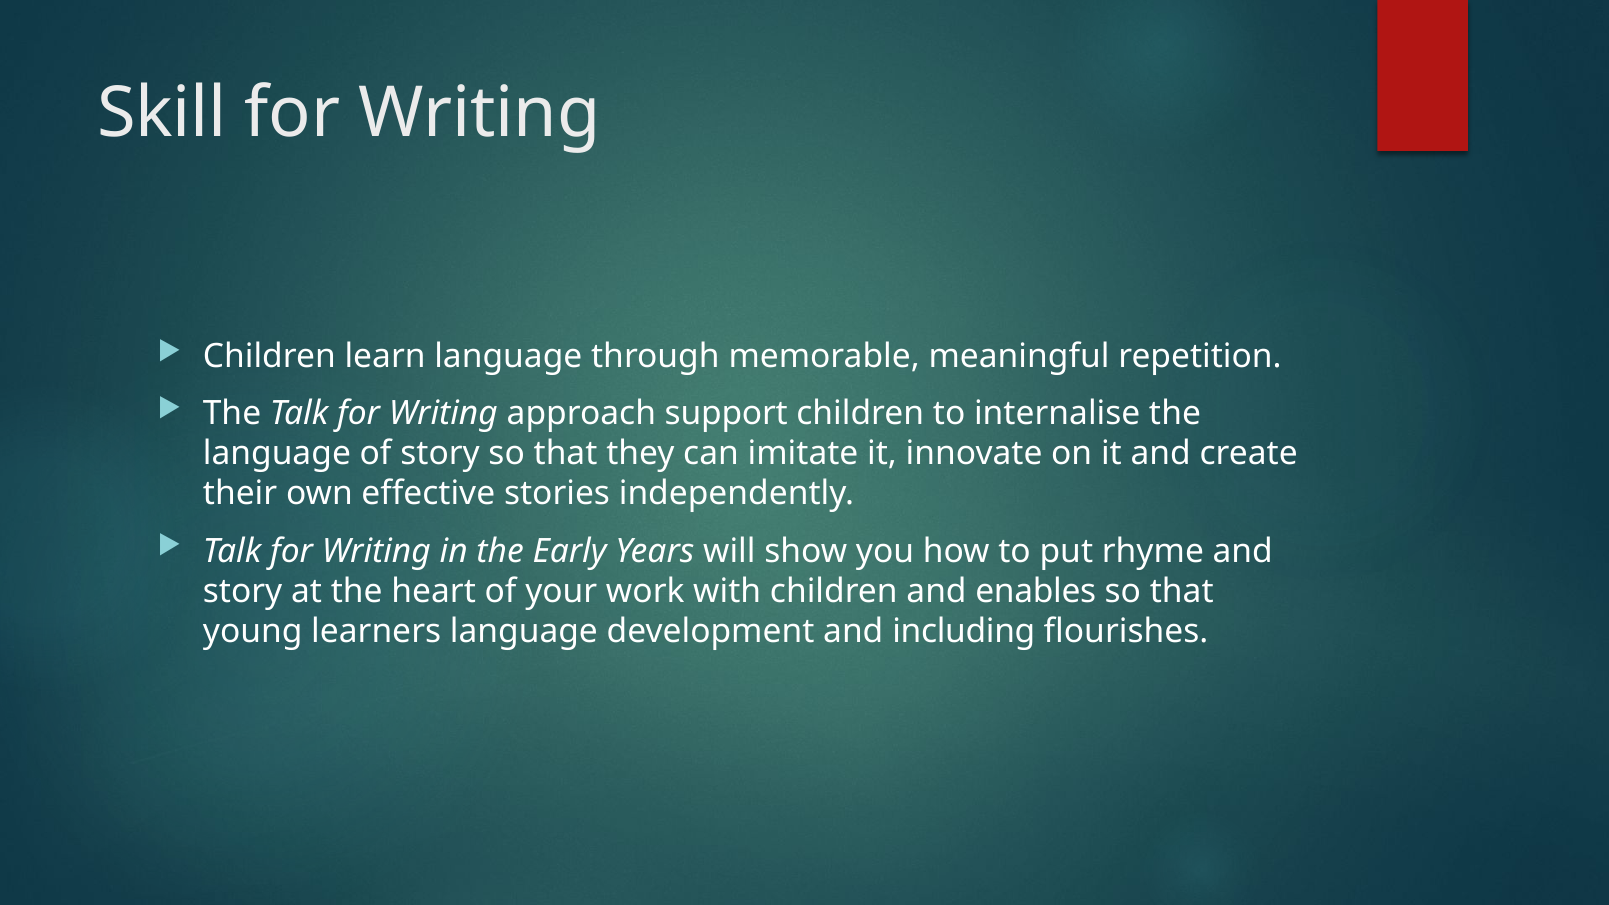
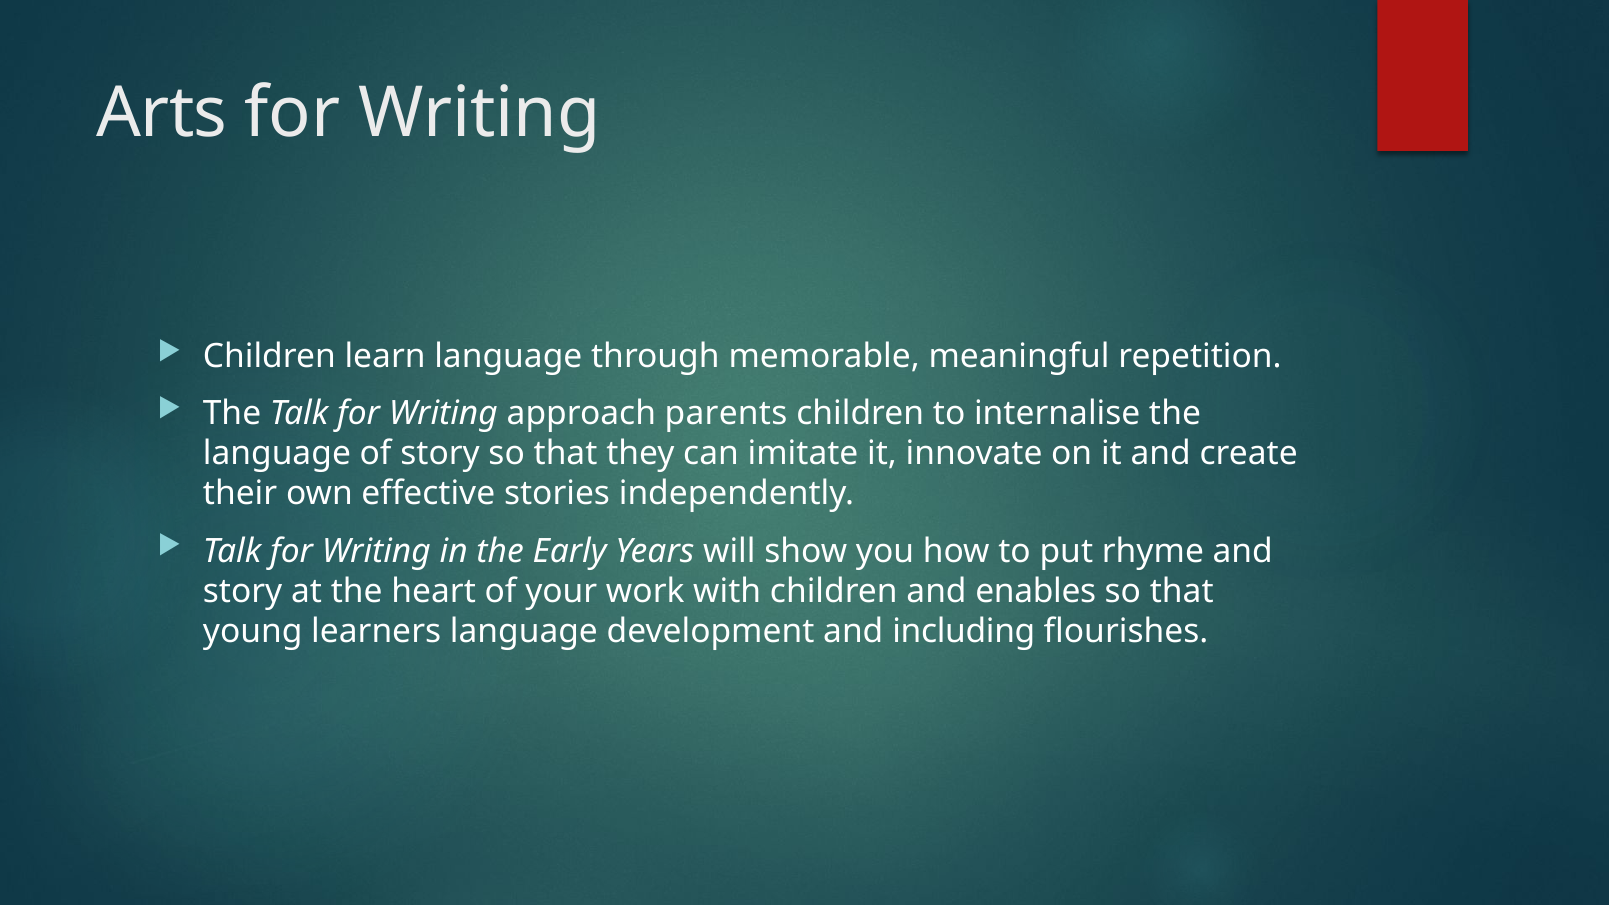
Skill: Skill -> Arts
support: support -> parents
